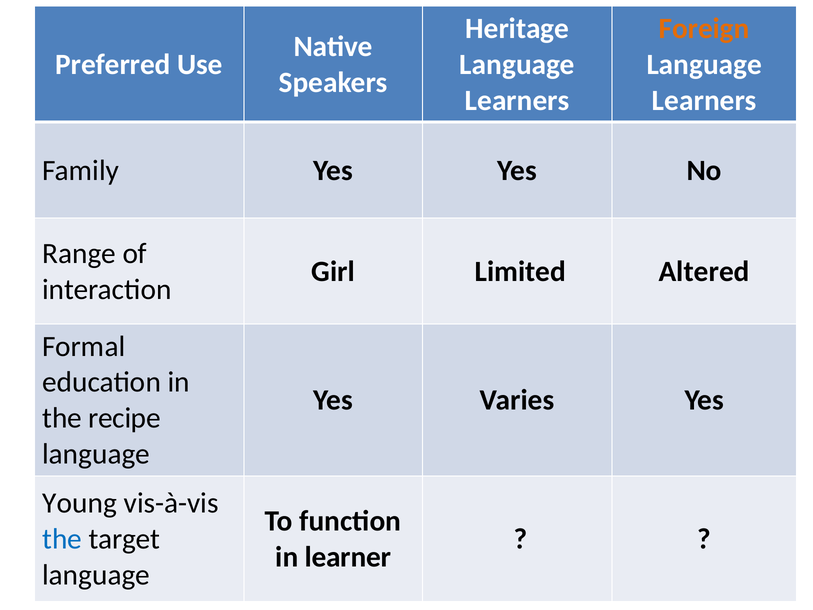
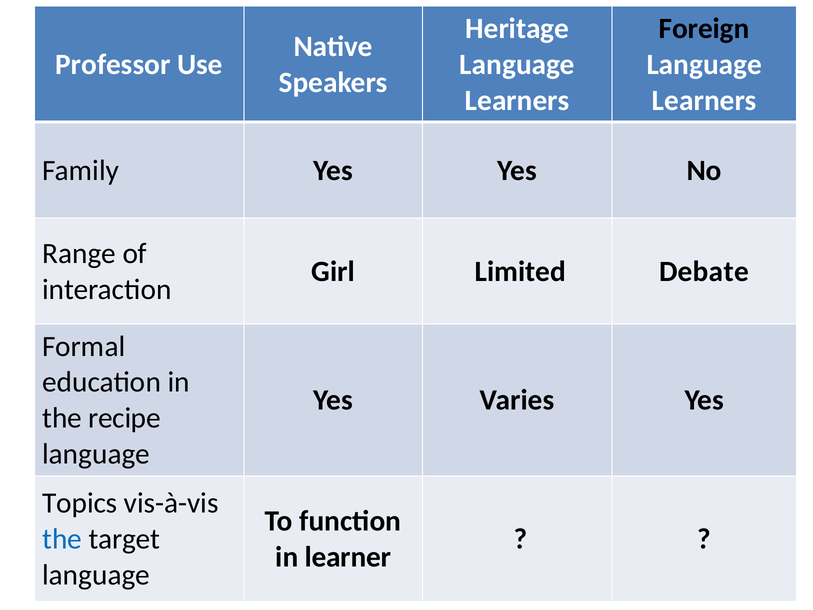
Foreign colour: orange -> black
Preferred: Preferred -> Professor
Altered: Altered -> Debate
Young: Young -> Topics
